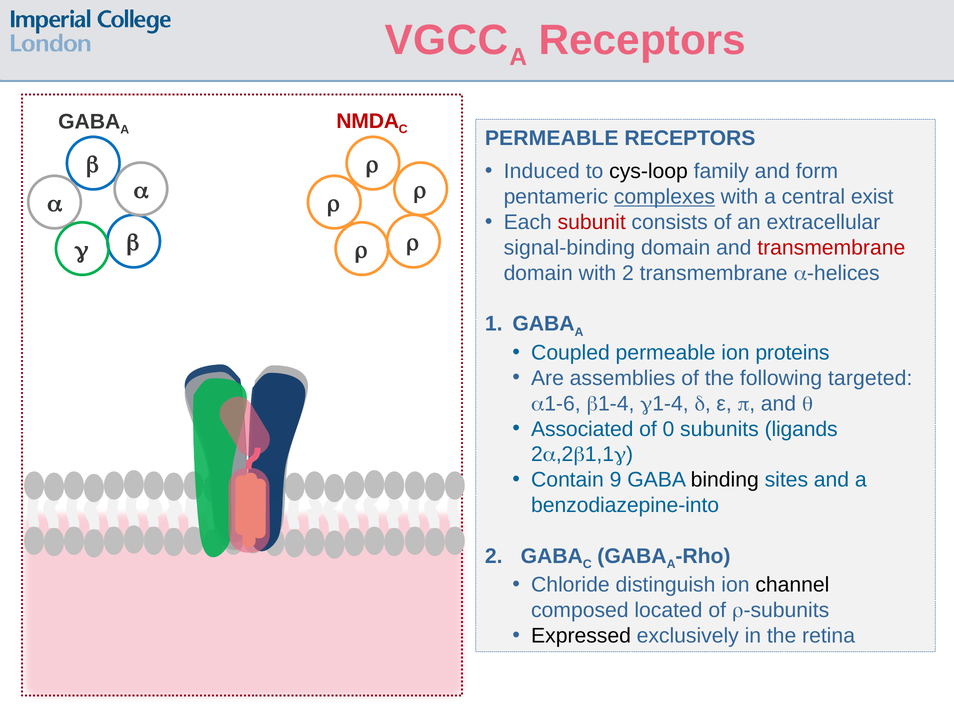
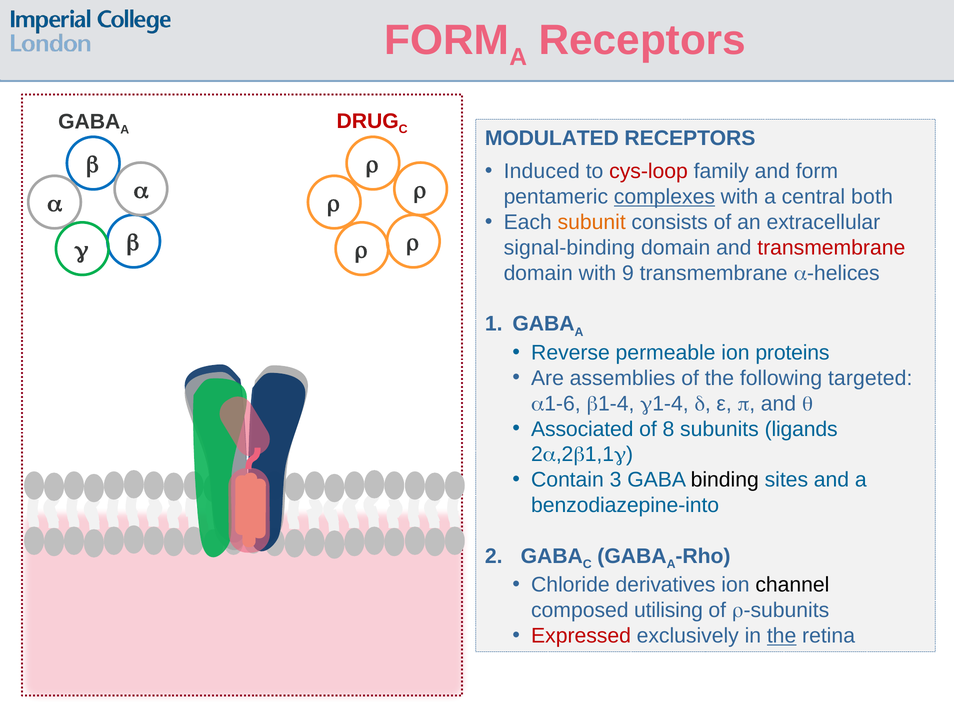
VGCC at (447, 41): VGCC -> FORM
NMDA: NMDA -> DRUG
PERMEABLE at (552, 138): PERMEABLE -> MODULATED
cys-loop colour: black -> red
exist: exist -> both
subunit colour: red -> orange
with 2: 2 -> 9
Coupled: Coupled -> Reverse
0: 0 -> 8
9: 9 -> 3
distinguish: distinguish -> derivatives
located: located -> utilising
Expressed colour: black -> red
the at (782, 636) underline: none -> present
